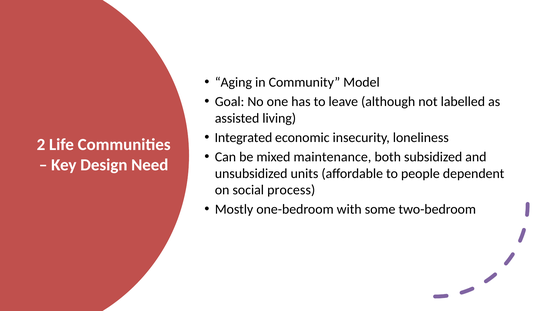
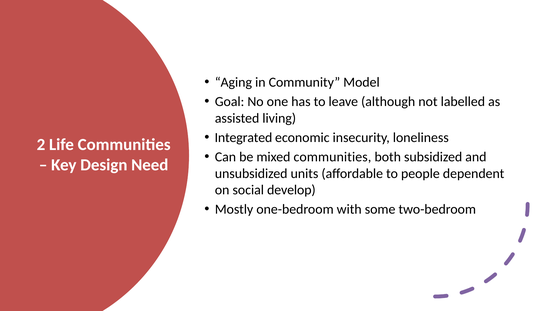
mixed maintenance: maintenance -> communities
process: process -> develop
